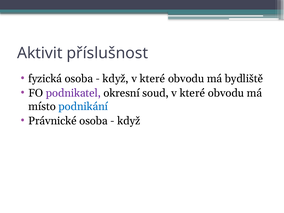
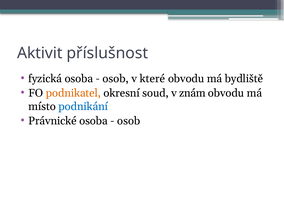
když at (116, 79): když -> osob
podnikatel colour: purple -> orange
soud v které: které -> znám
když at (129, 121): když -> osob
